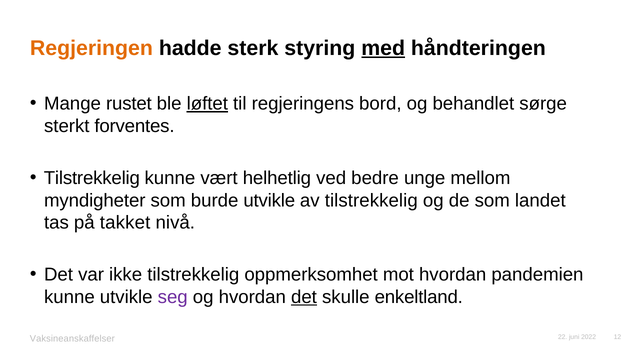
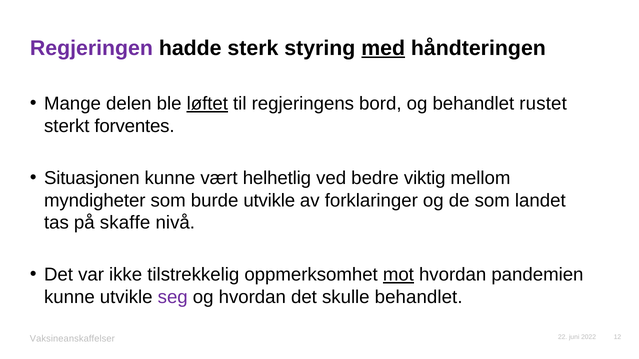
Regjeringen colour: orange -> purple
rustet: rustet -> delen
sørge: sørge -> rustet
Tilstrekkelig at (92, 178): Tilstrekkelig -> Situasjonen
unge: unge -> viktig
av tilstrekkelig: tilstrekkelig -> forklaringer
takket: takket -> skaffe
mot underline: none -> present
det at (304, 297) underline: present -> none
skulle enkeltland: enkeltland -> behandlet
